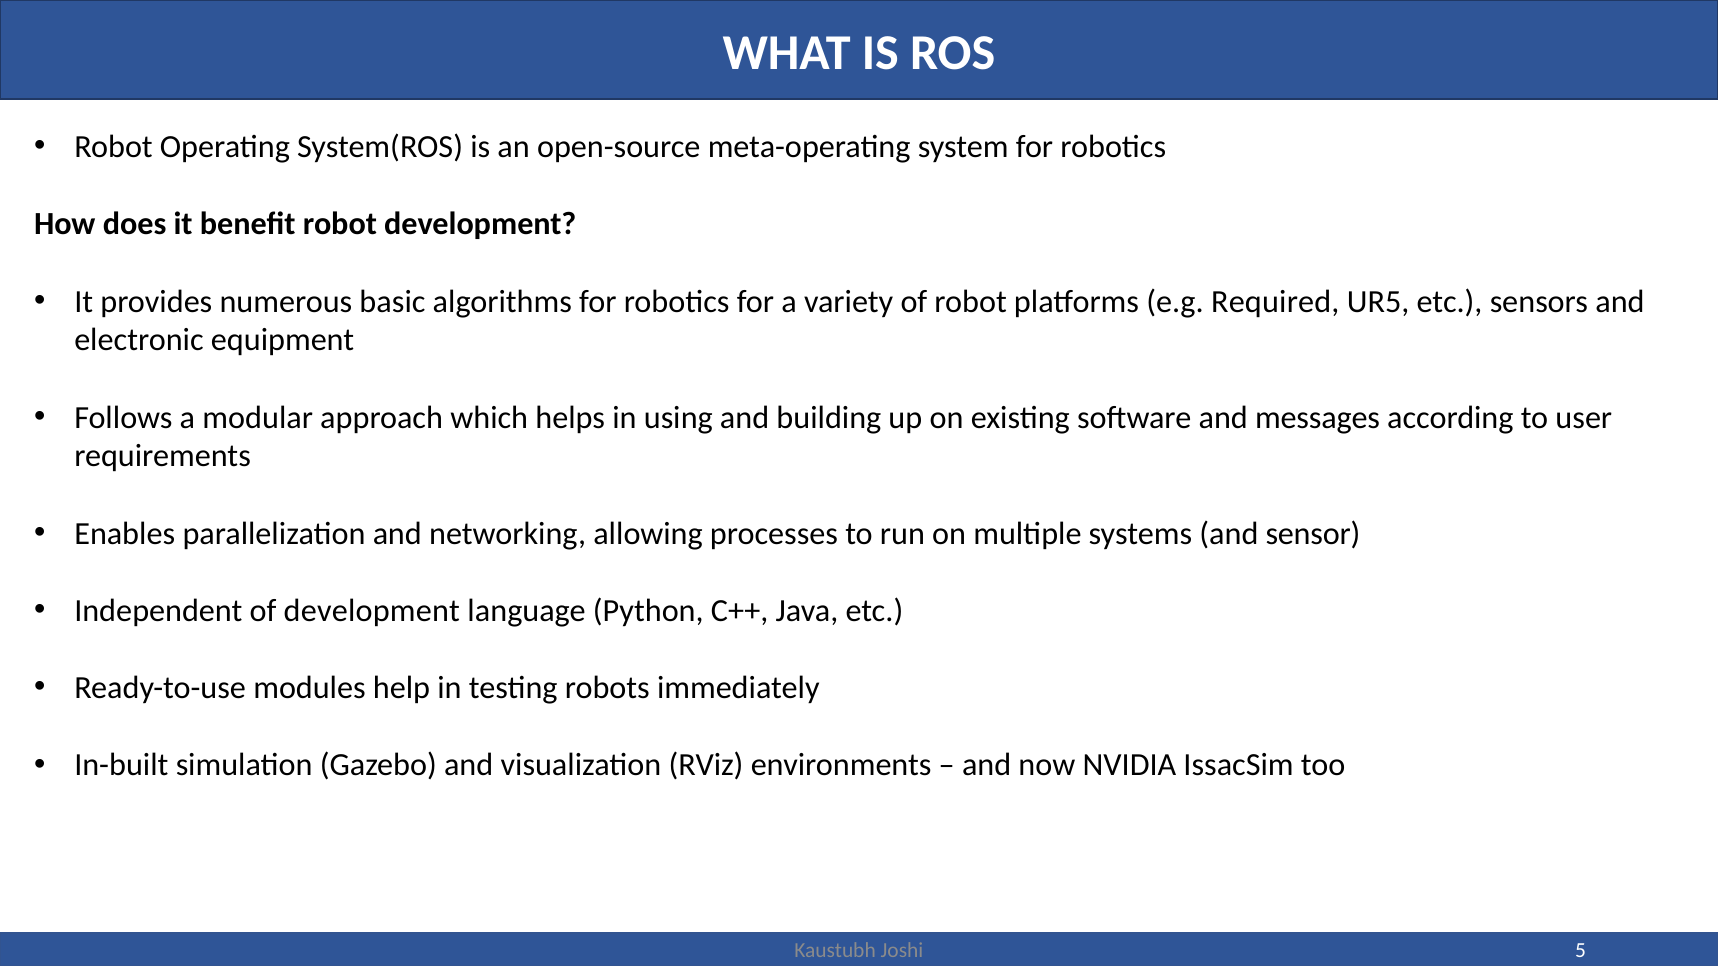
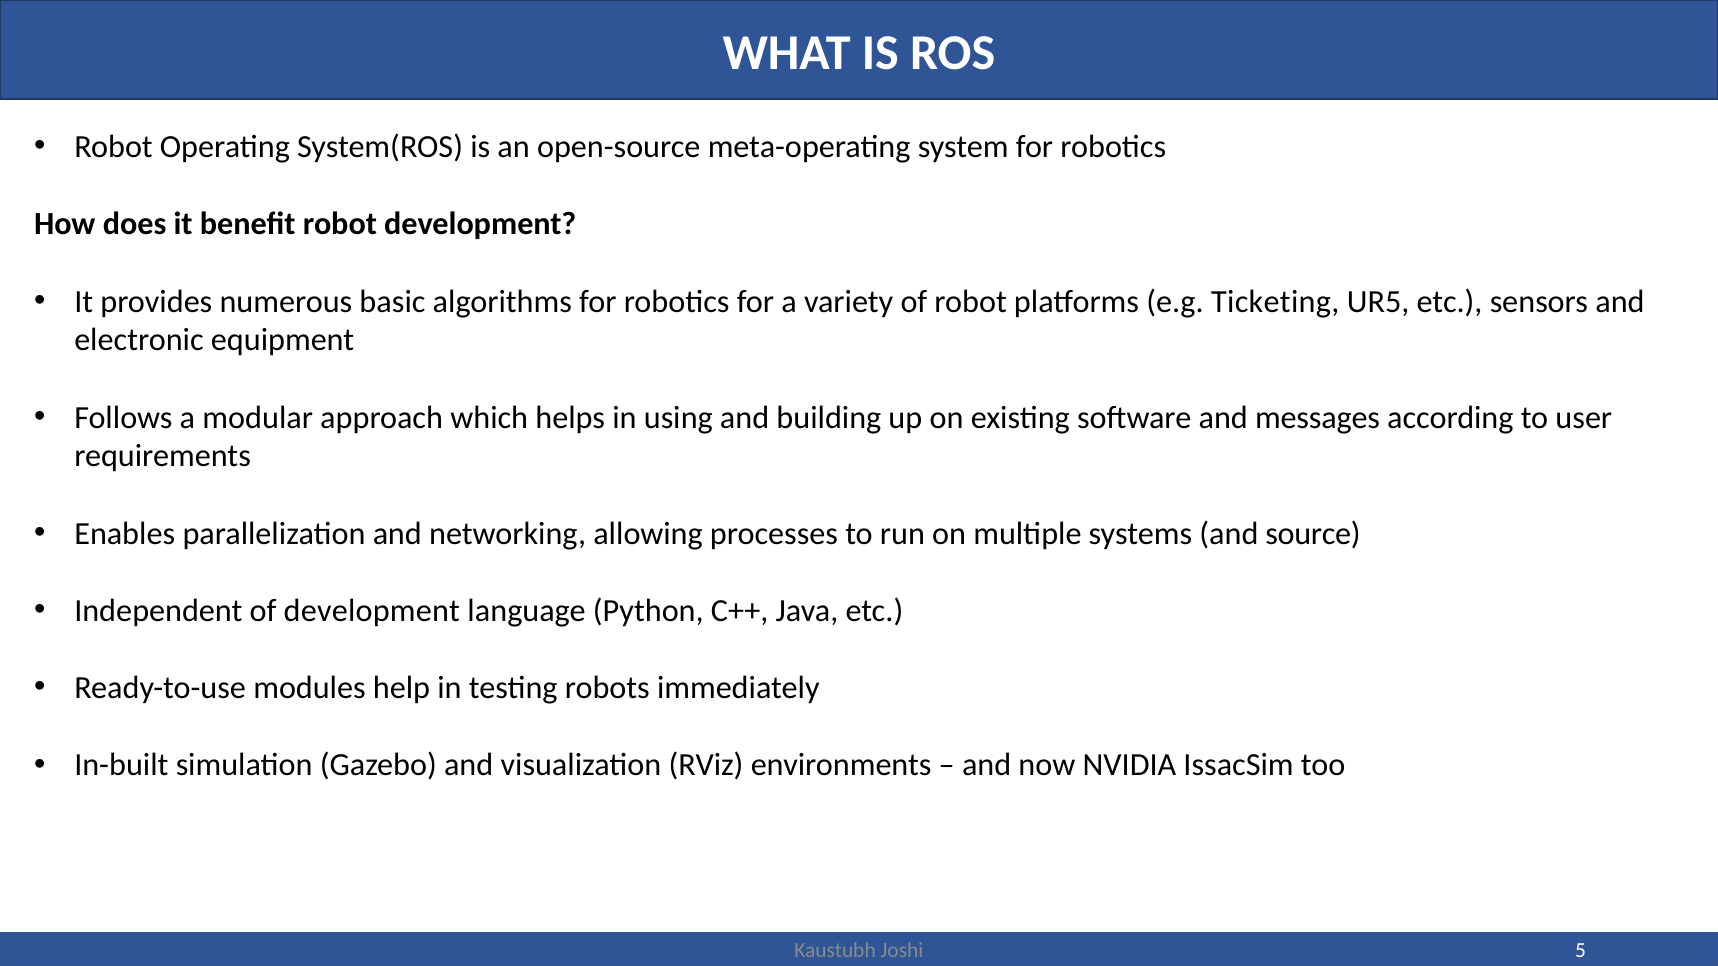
Required: Required -> Ticketing
sensor: sensor -> source
